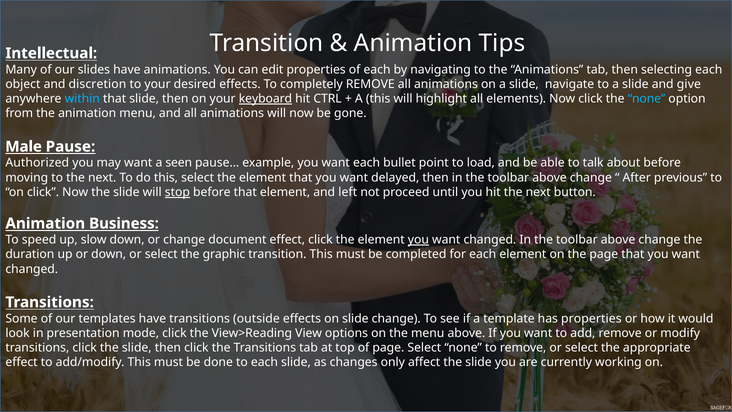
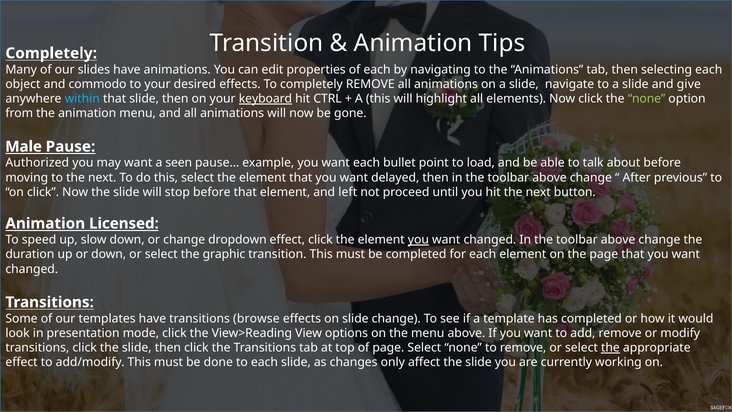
Intellectual at (51, 53): Intellectual -> Completely
discretion: discretion -> commodo
none at (647, 99) colour: light blue -> light green
stop underline: present -> none
Business: Business -> Licensed
document: document -> dropdown
outside: outside -> browse
has properties: properties -> completed
the at (610, 348) underline: none -> present
